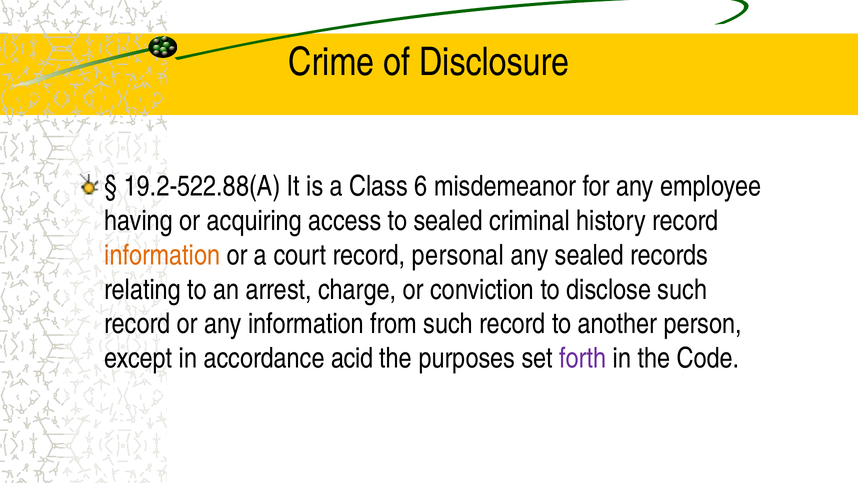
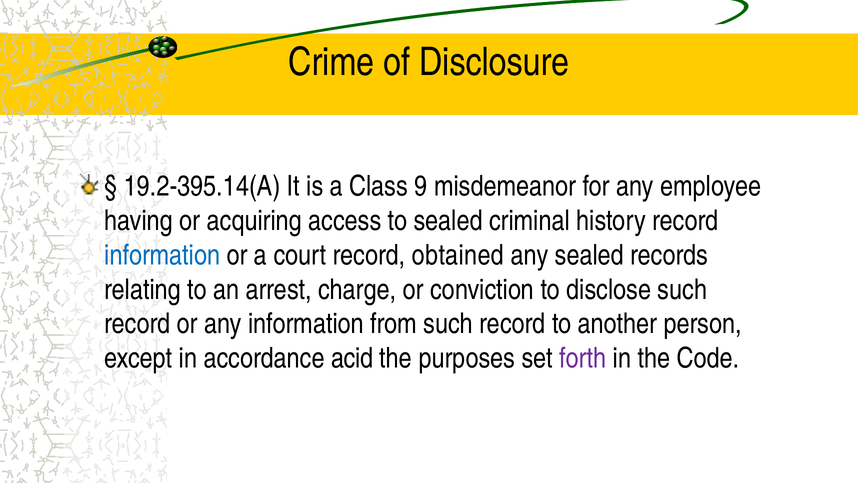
19.2-522.88(A: 19.2-522.88(A -> 19.2-395.14(A
6: 6 -> 9
information at (162, 255) colour: orange -> blue
personal: personal -> obtained
